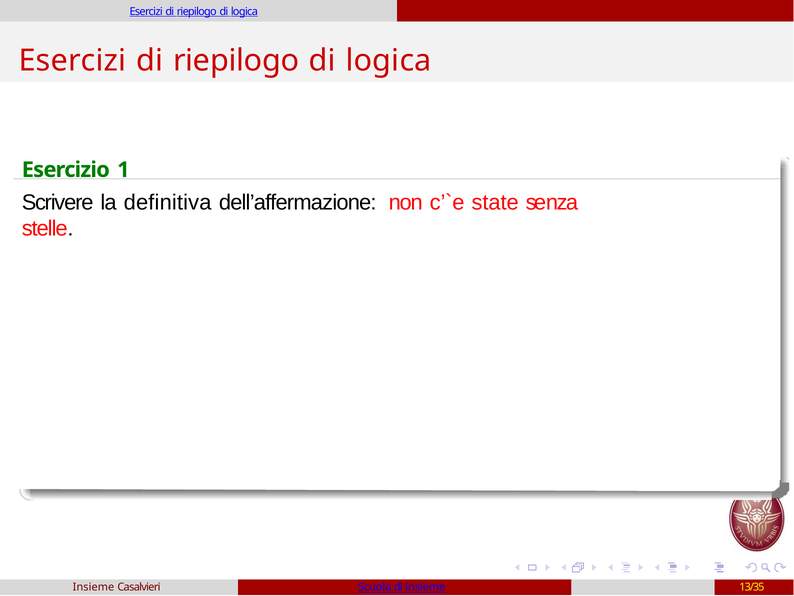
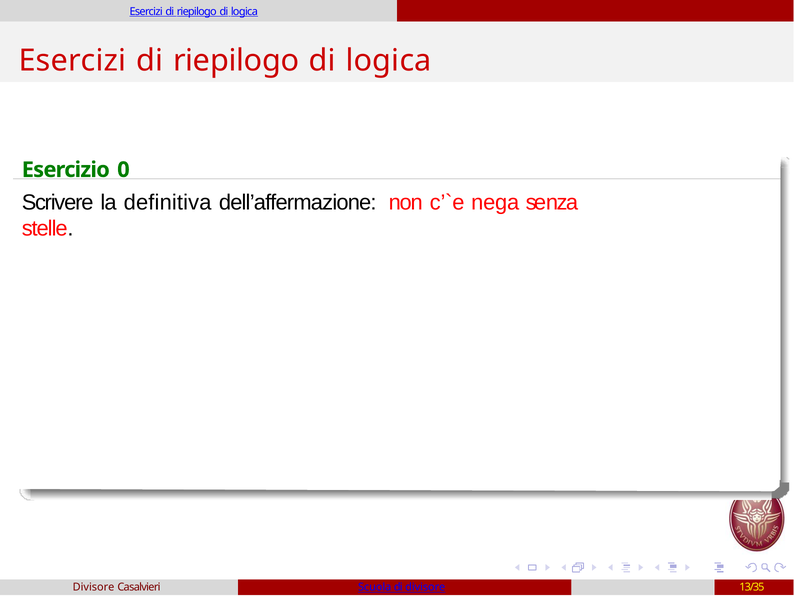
1: 1 -> 0
state: state -> nega
Insieme at (93, 587): Insieme -> Divisore
di insieme: insieme -> divisore
